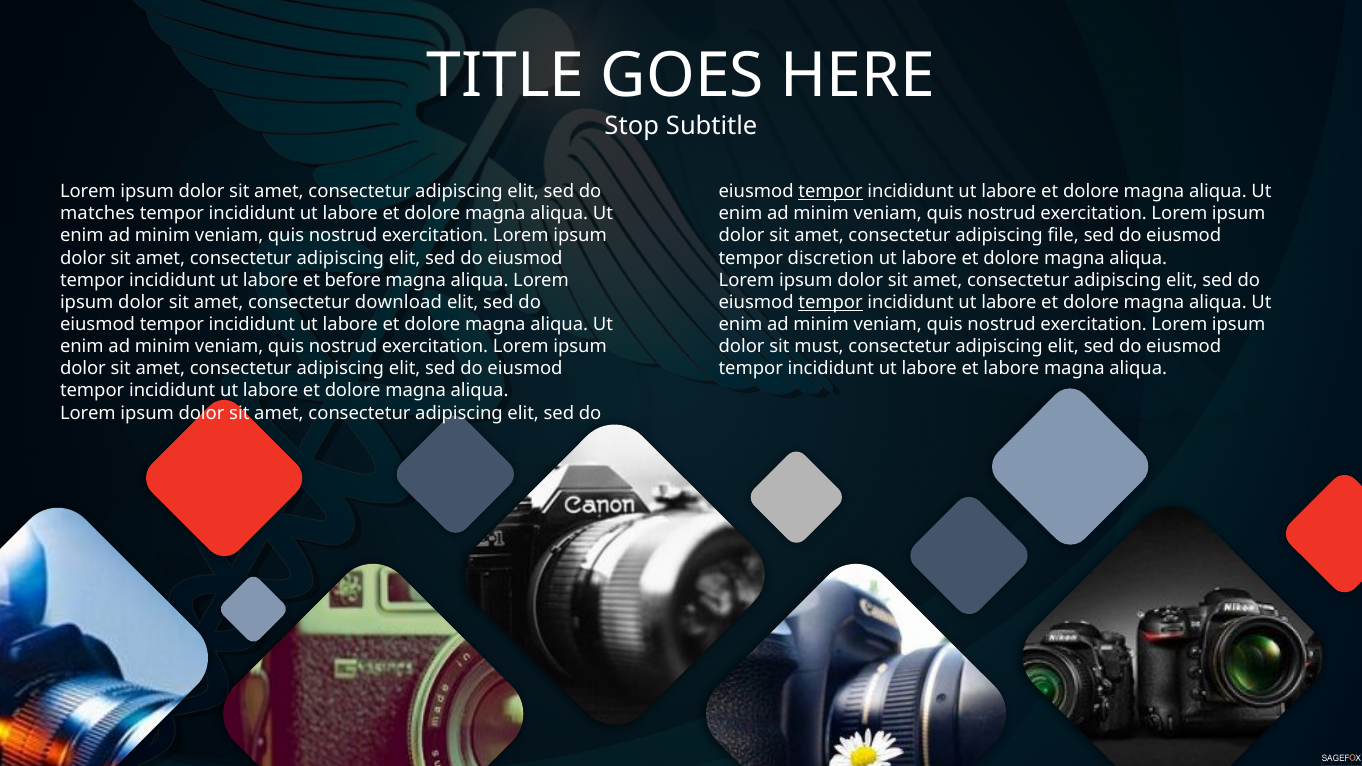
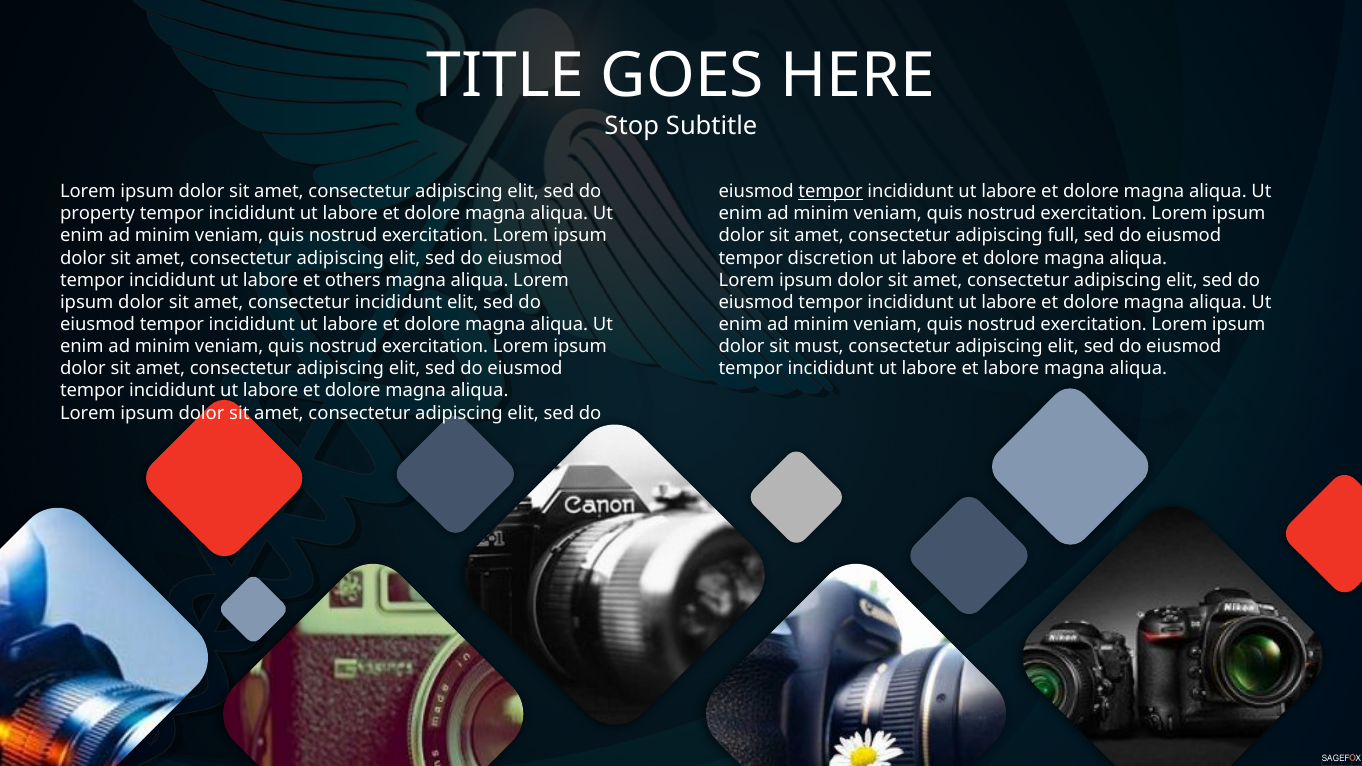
matches: matches -> property
file: file -> full
before: before -> others
consectetur download: download -> incididunt
tempor at (831, 302) underline: present -> none
